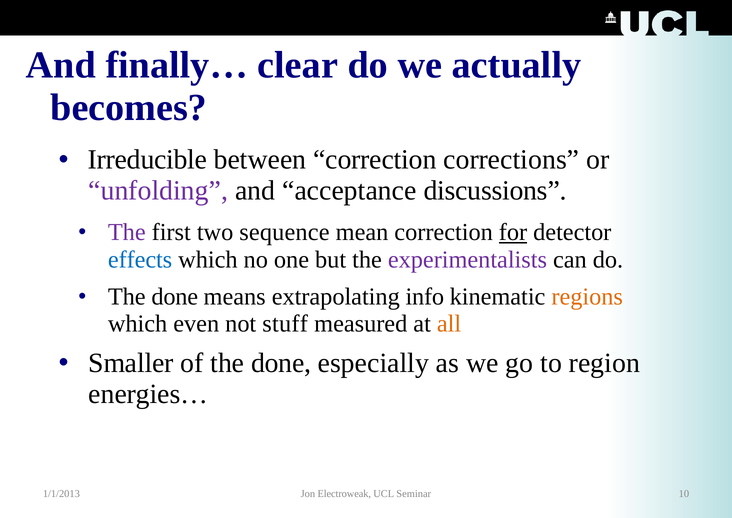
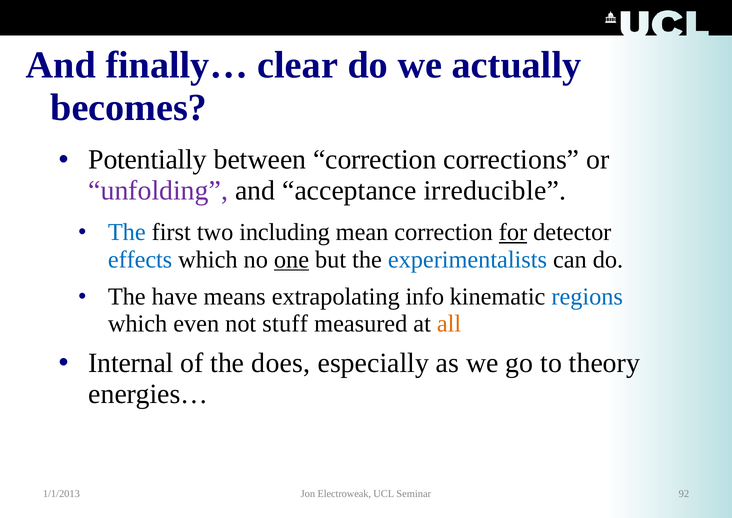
Irreducible: Irreducible -> Potentially
discussions: discussions -> irreducible
The at (127, 232) colour: purple -> blue
sequence: sequence -> including
one underline: none -> present
experimentalists colour: purple -> blue
done at (175, 296): done -> have
regions colour: orange -> blue
Smaller: Smaller -> Internal
of the done: done -> does
region: region -> theory
10: 10 -> 92
